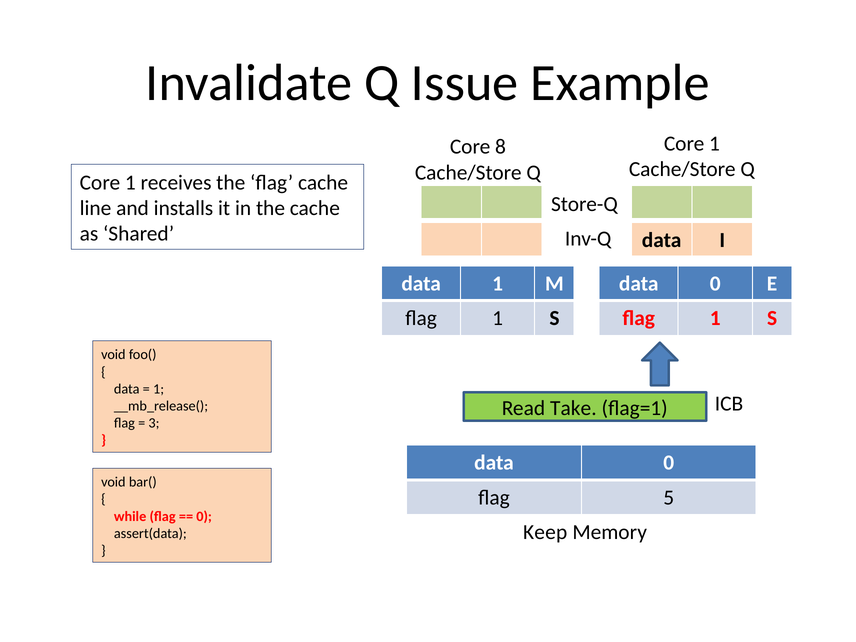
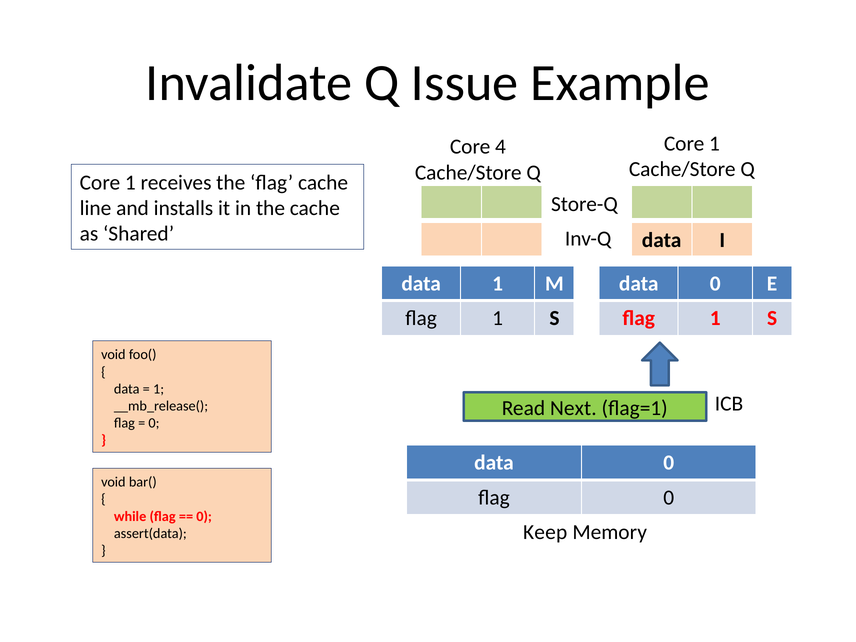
8: 8 -> 4
Take: Take -> Next
3 at (154, 423): 3 -> 0
flag 5: 5 -> 0
